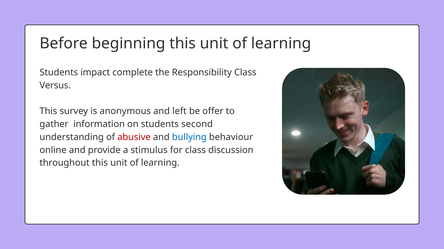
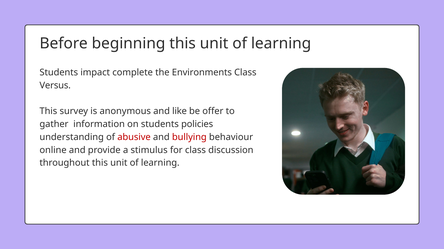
Responsibility: Responsibility -> Environments
left: left -> like
second: second -> policies
bullying colour: blue -> red
